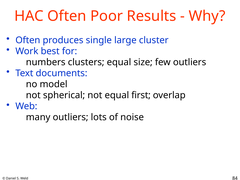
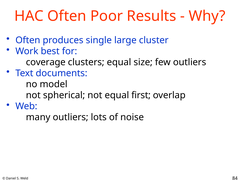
numbers: numbers -> coverage
